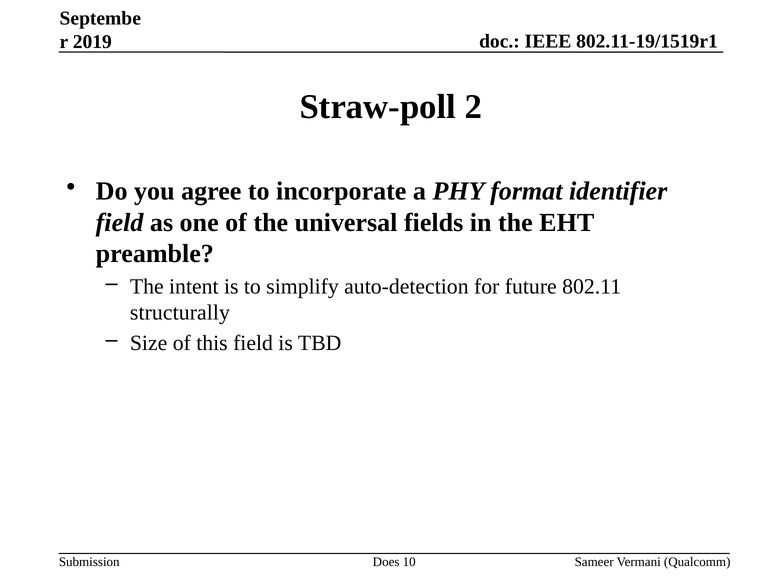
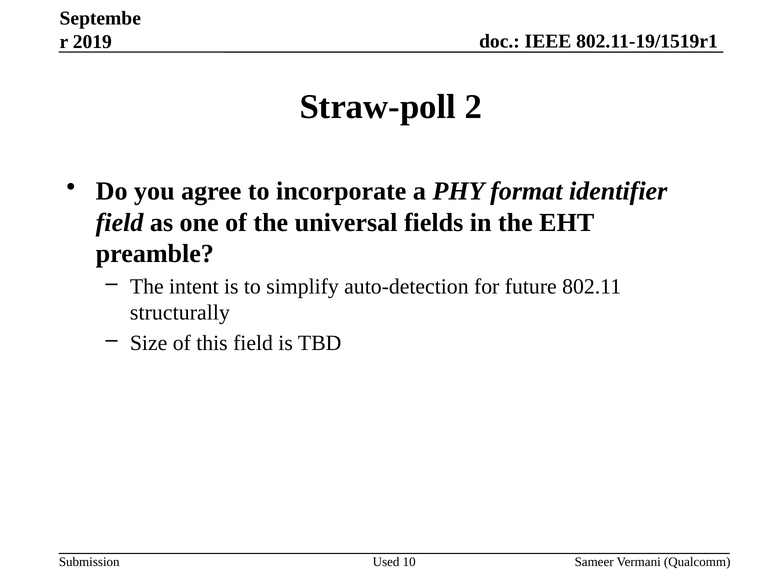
Does: Does -> Used
